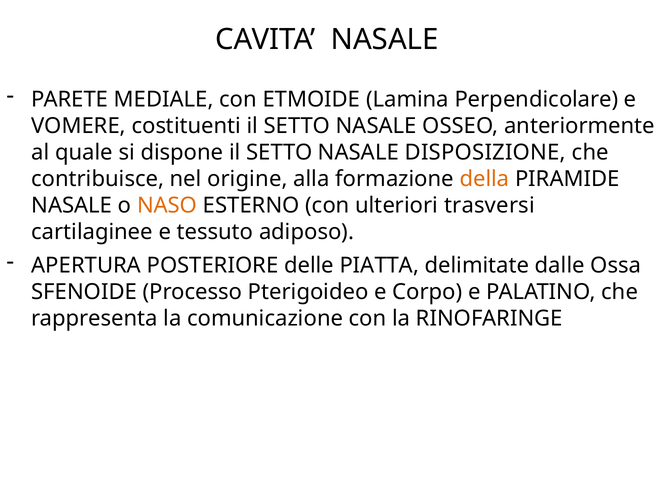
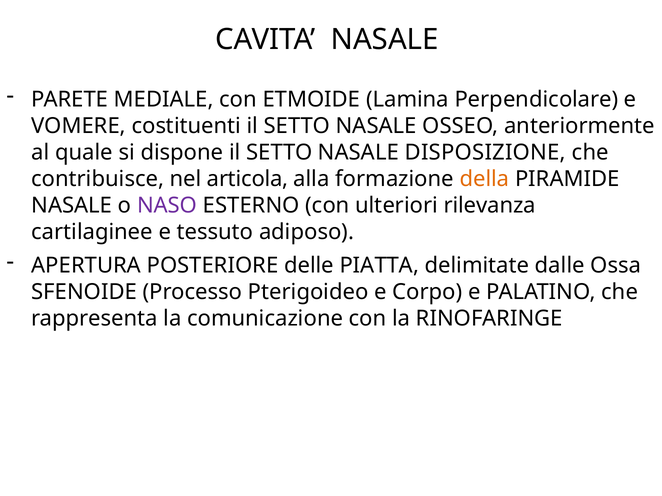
origine: origine -> articola
NASO colour: orange -> purple
trasversi: trasversi -> rilevanza
